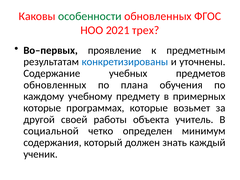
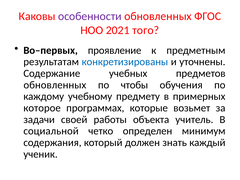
особенности colour: green -> purple
трех: трех -> того
плана: плана -> чтобы
которые at (42, 108): которые -> которое
другой: другой -> задачи
